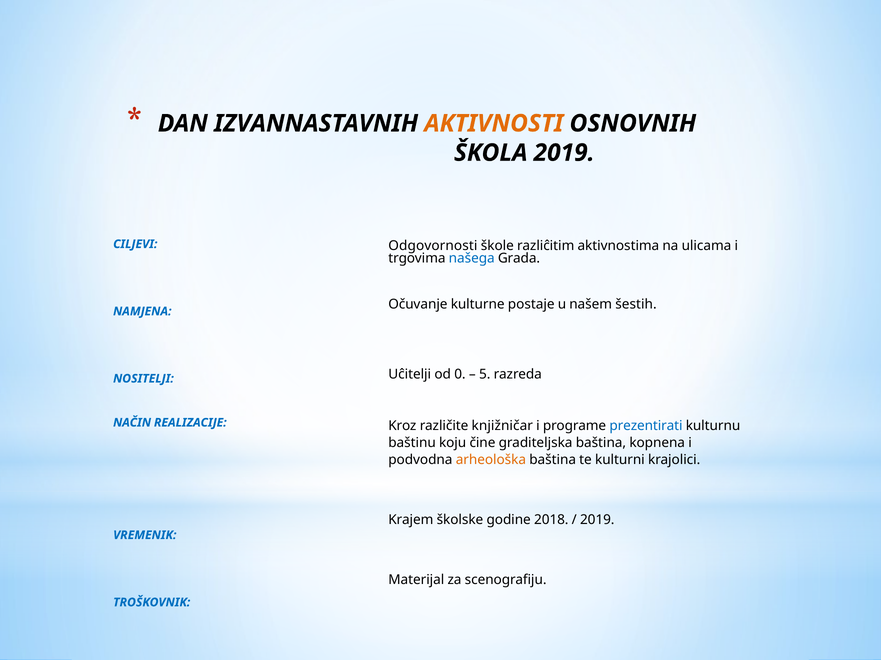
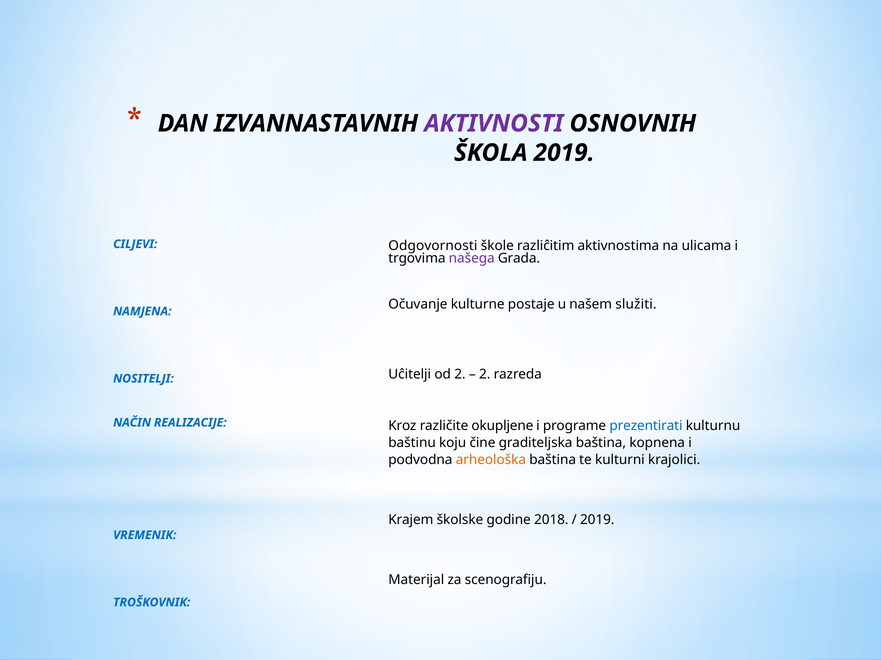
AKTIVNOSTI colour: orange -> purple
našega colour: blue -> purple
šestih: šestih -> služiti
od 0: 0 -> 2
5 at (485, 375): 5 -> 2
knjižničar: knjižničar -> okupljene
